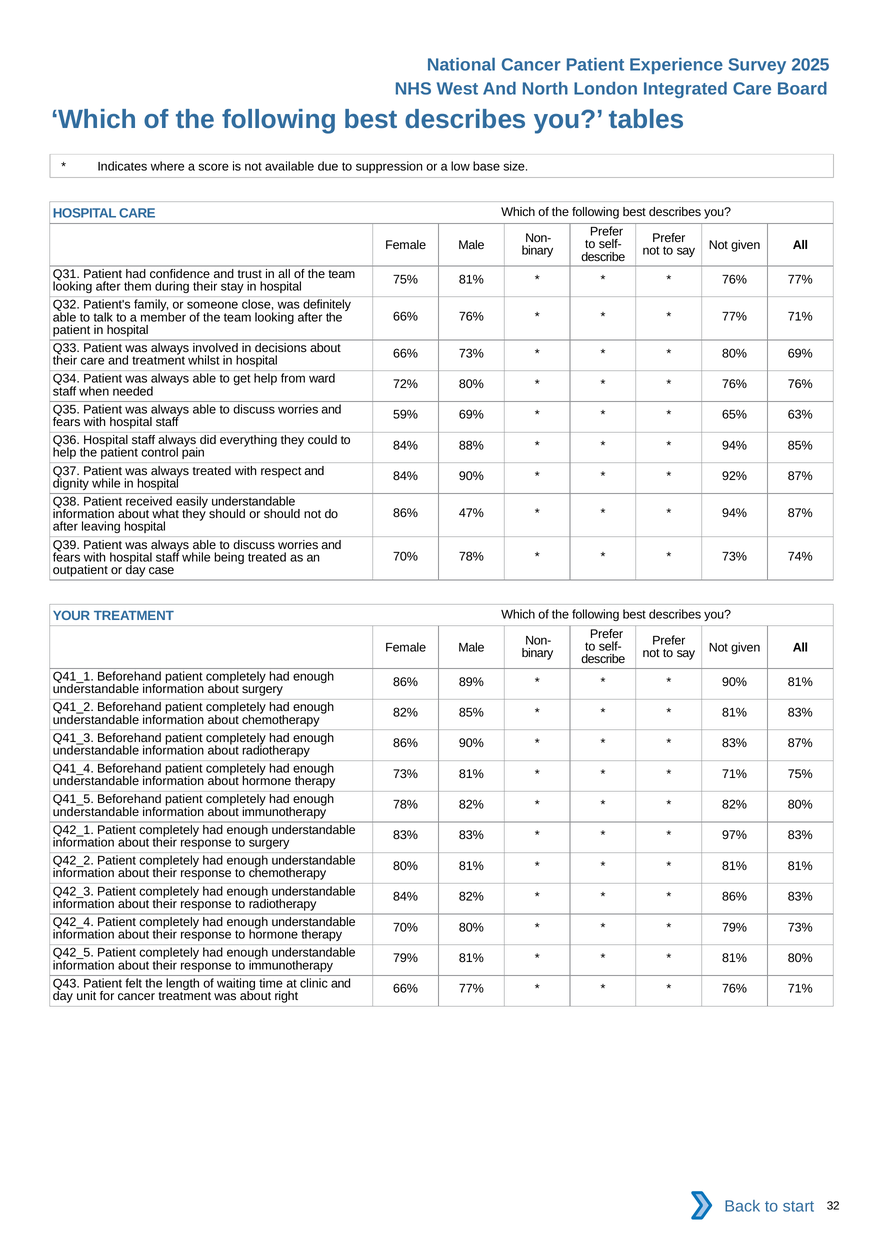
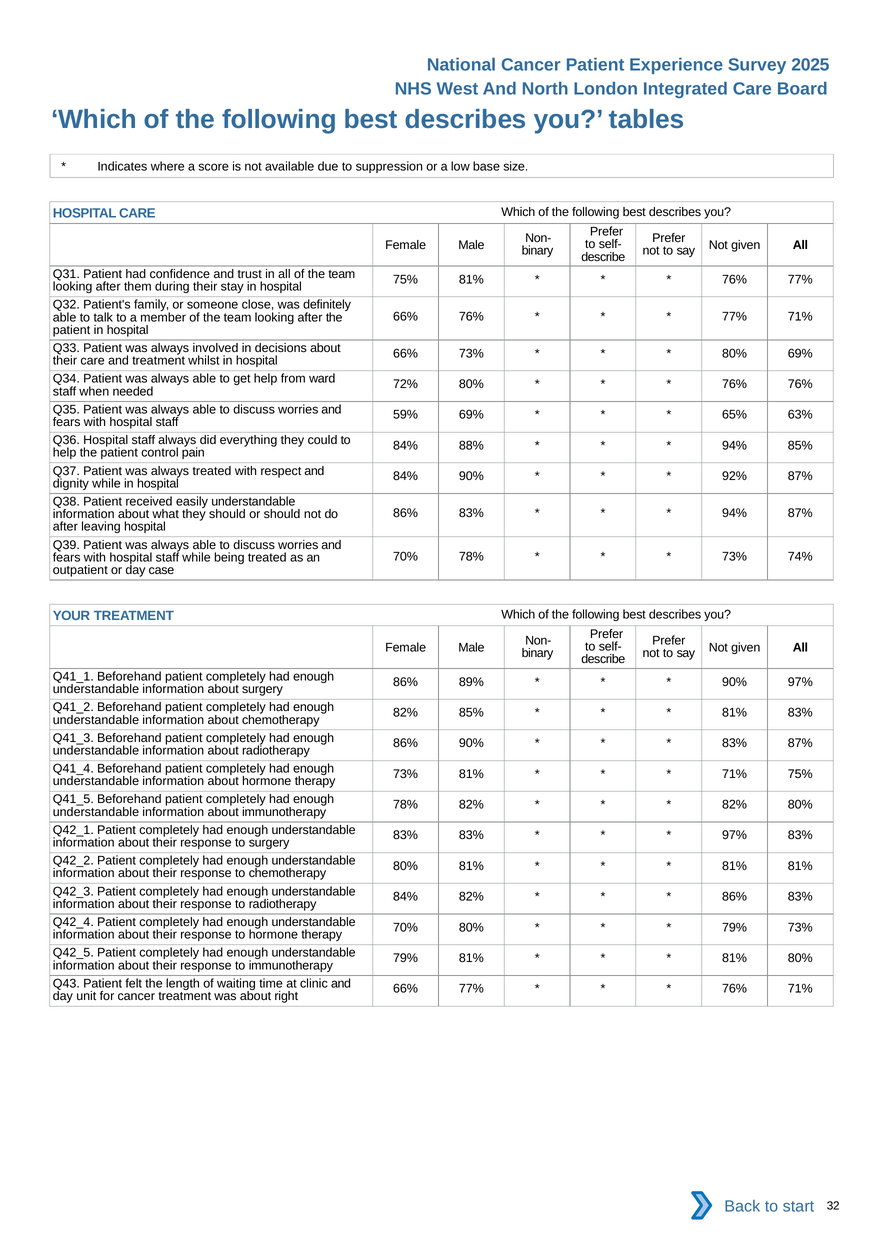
47% at (471, 513): 47% -> 83%
90% 81%: 81% -> 97%
